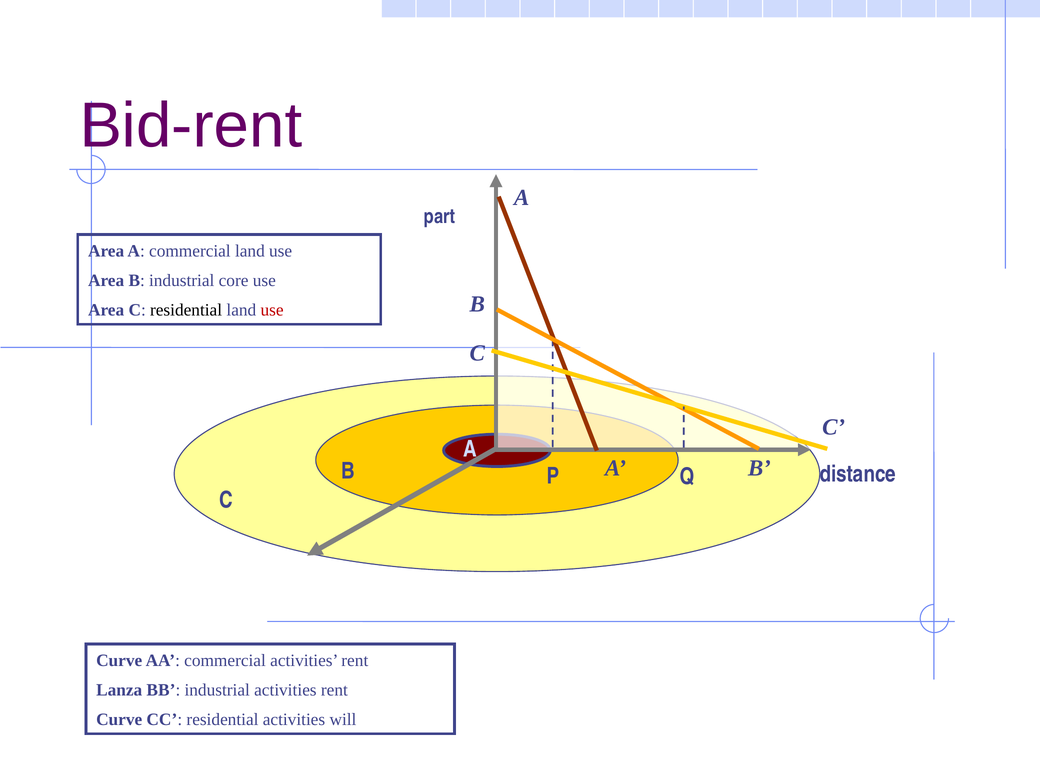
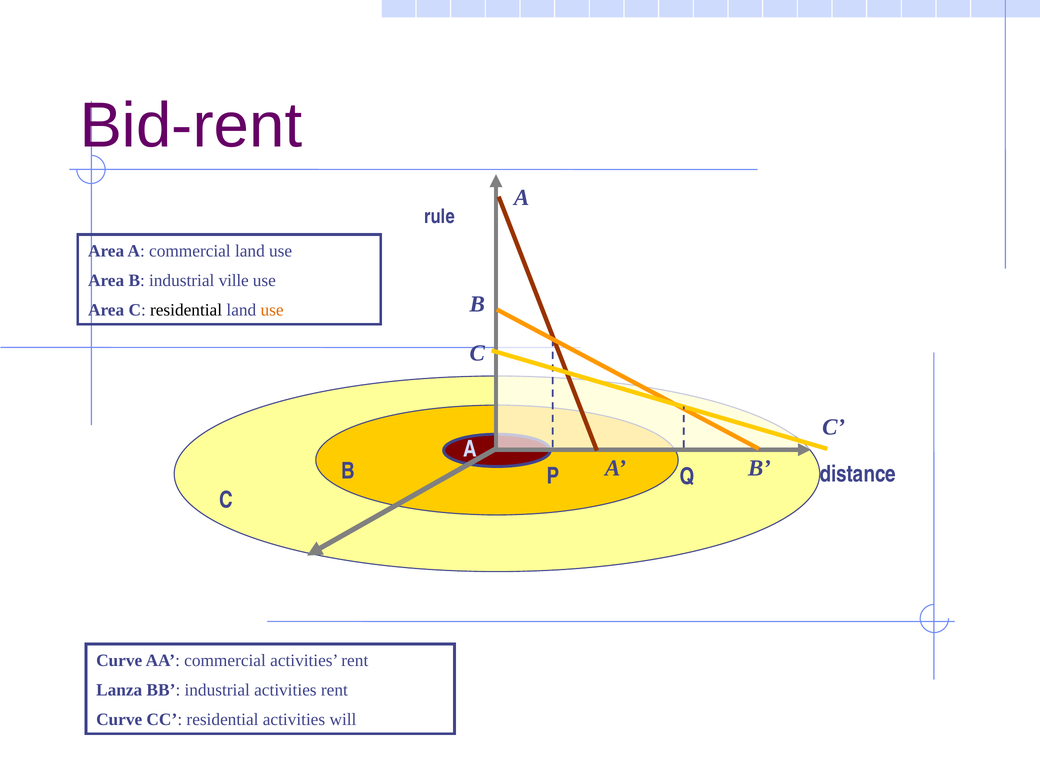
part: part -> rule
core: core -> ville
use at (272, 310) colour: red -> orange
